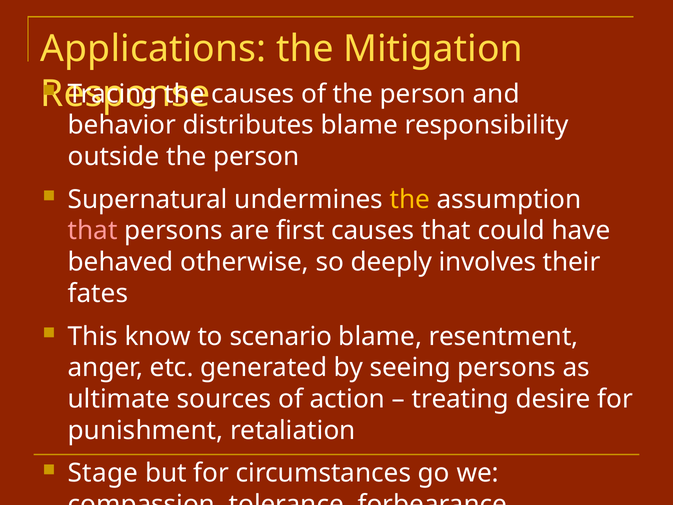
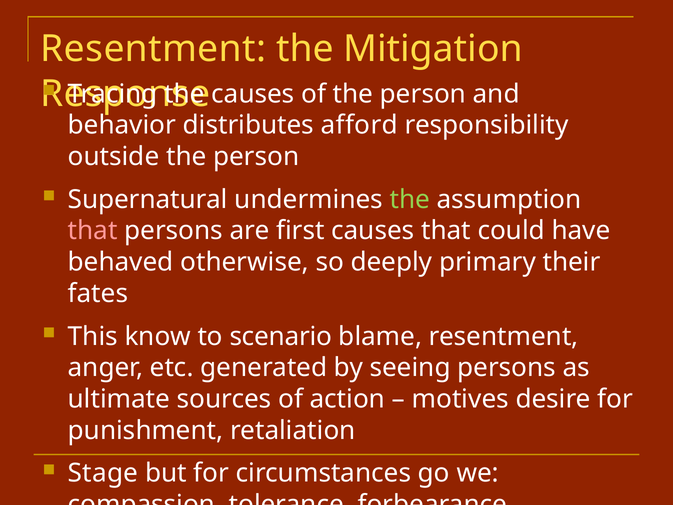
Applications at (153, 49): Applications -> Resentment
distributes blame: blame -> afford
the at (410, 199) colour: yellow -> light green
involves: involves -> primary
treating: treating -> motives
